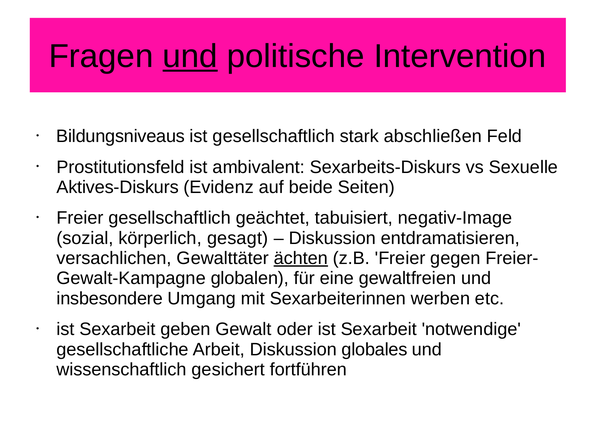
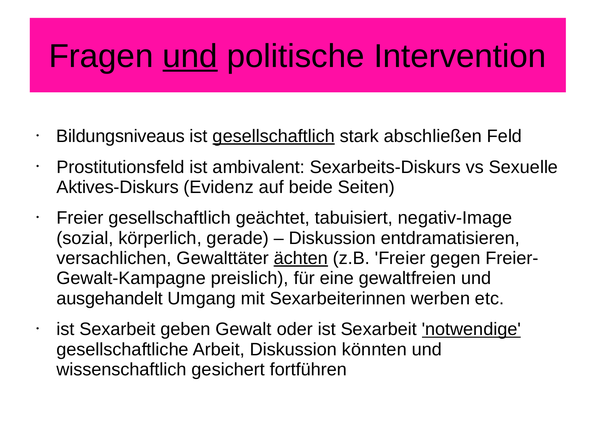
gesellschaftlich at (274, 136) underline: none -> present
gesagt: gesagt -> gerade
globalen: globalen -> preislich
insbesondere: insbesondere -> ausgehandelt
notwendige underline: none -> present
globales: globales -> könnten
